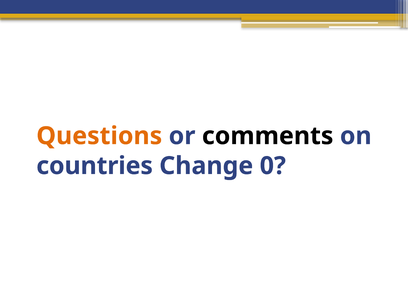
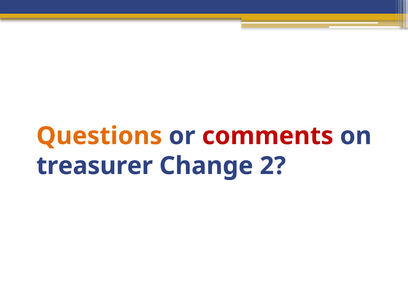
comments colour: black -> red
countries: countries -> treasurer
0: 0 -> 2
